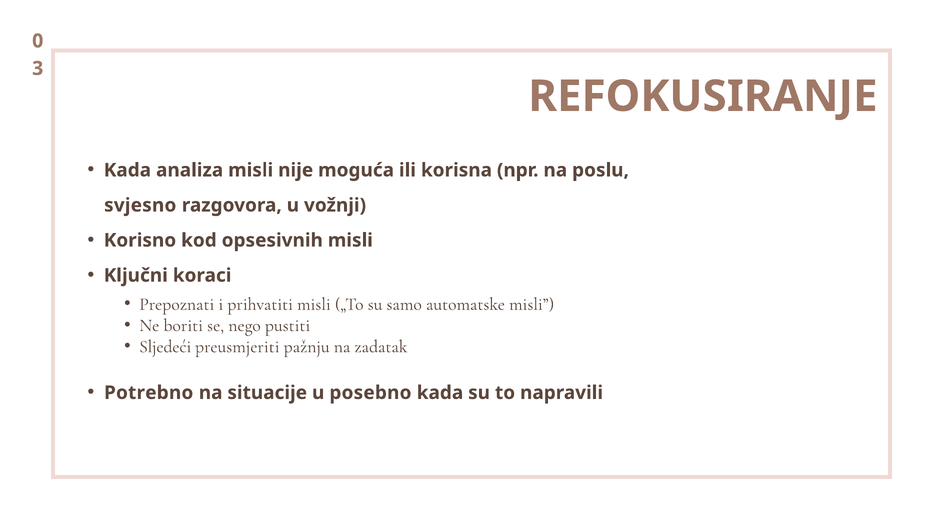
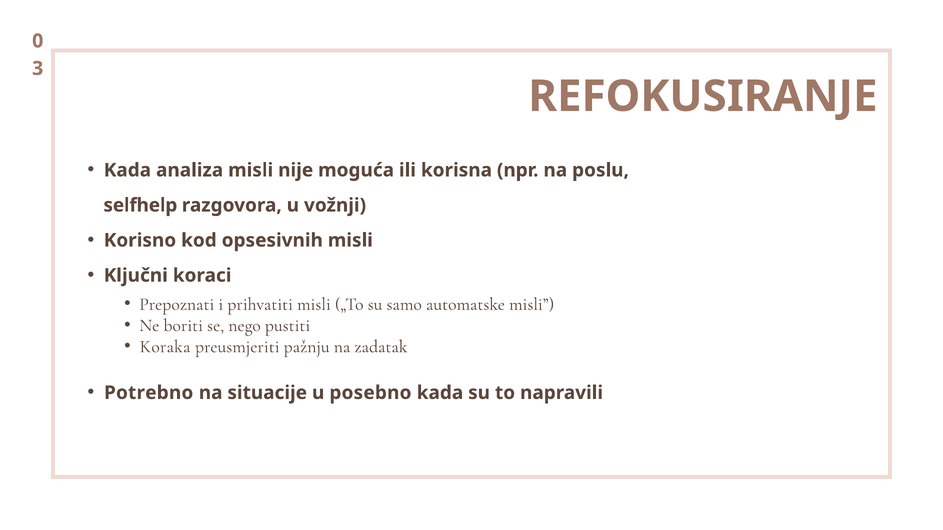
svjesno: svjesno -> selfhelp
Sljedeći: Sljedeći -> Koraka
